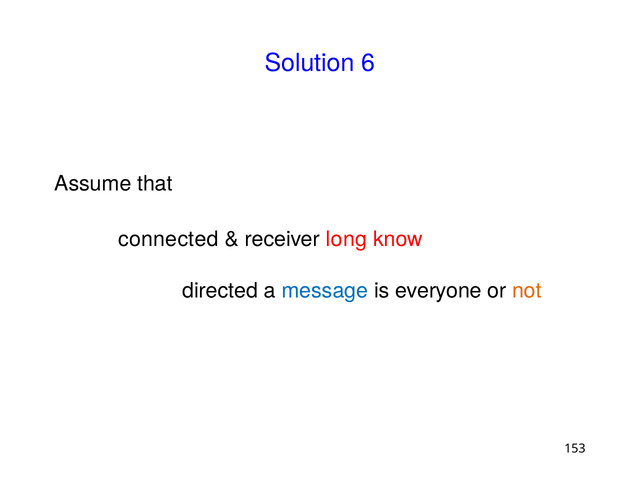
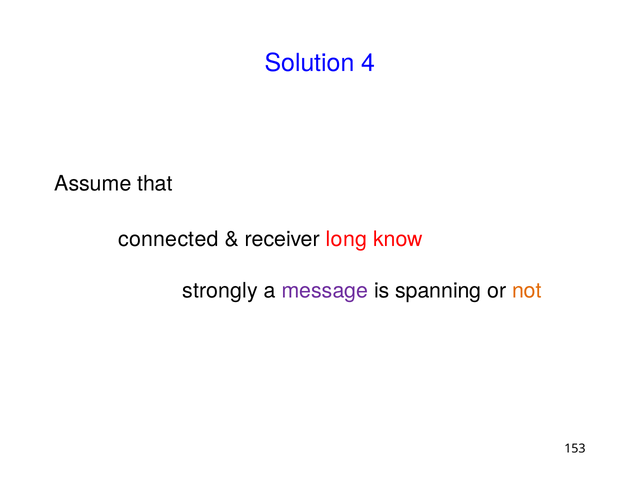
6: 6 -> 4
directed: directed -> strongly
message colour: blue -> purple
everyone: everyone -> spanning
